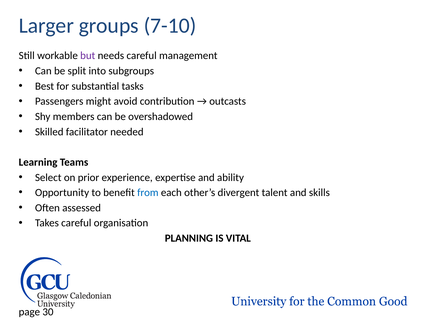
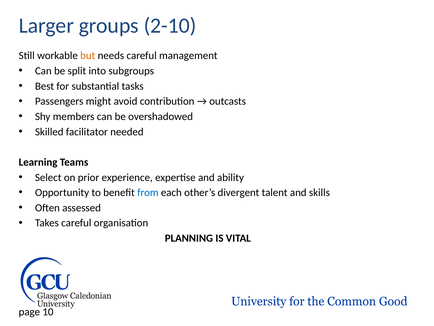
7-10: 7-10 -> 2-10
but colour: purple -> orange
30: 30 -> 10
